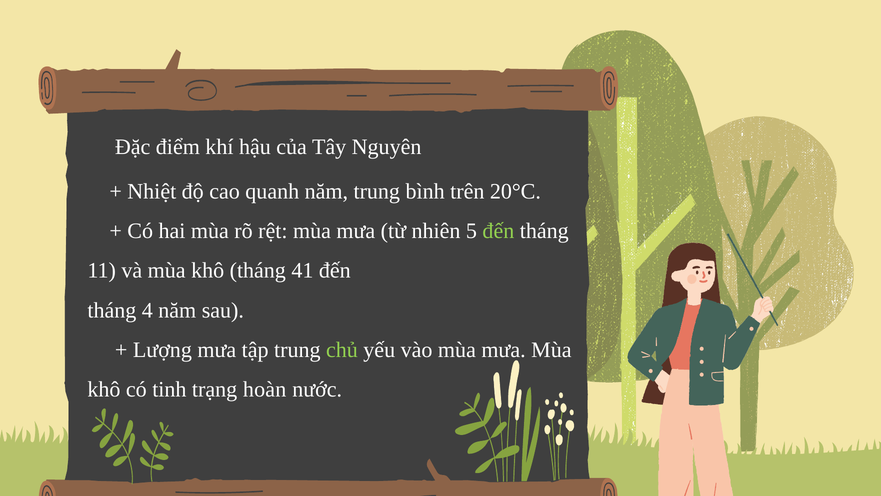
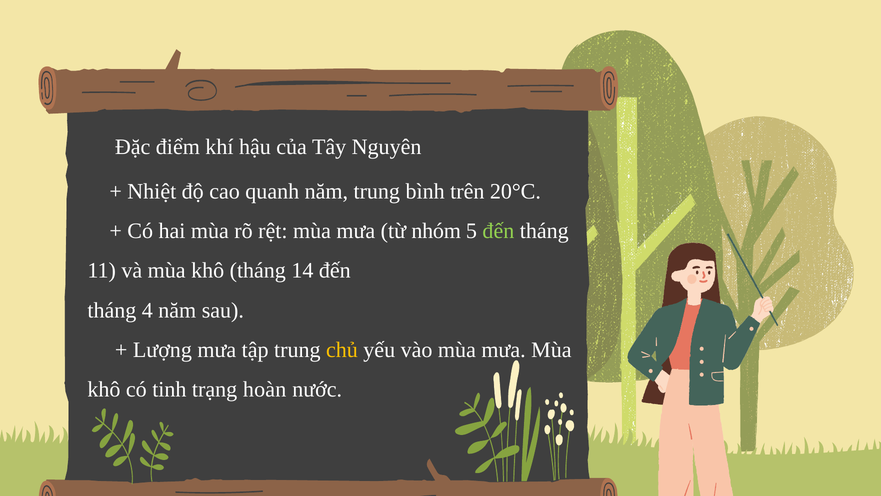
nhiên: nhiên -> nhóm
41: 41 -> 14
chủ colour: light green -> yellow
